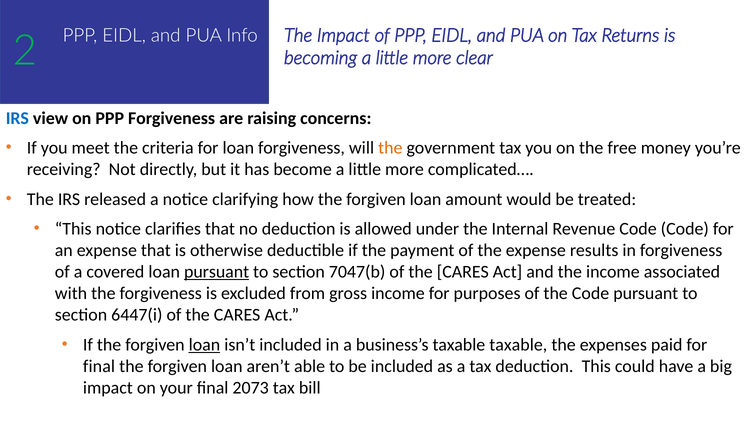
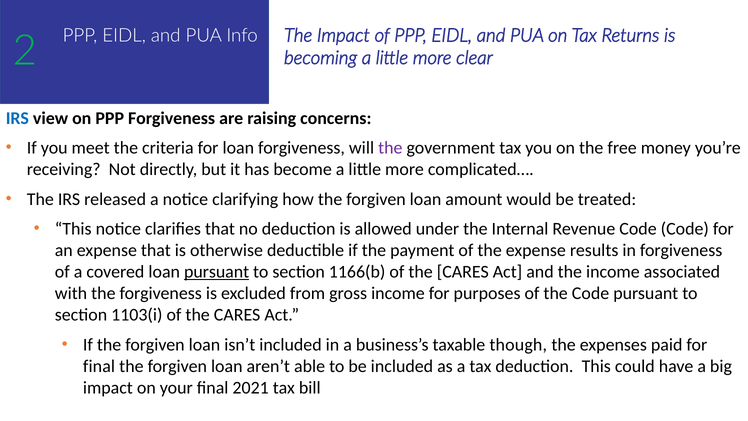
the at (390, 148) colour: orange -> purple
7047(b: 7047(b -> 1166(b
6447(i: 6447(i -> 1103(i
loan at (204, 345) underline: present -> none
taxable taxable: taxable -> though
2073: 2073 -> 2021
